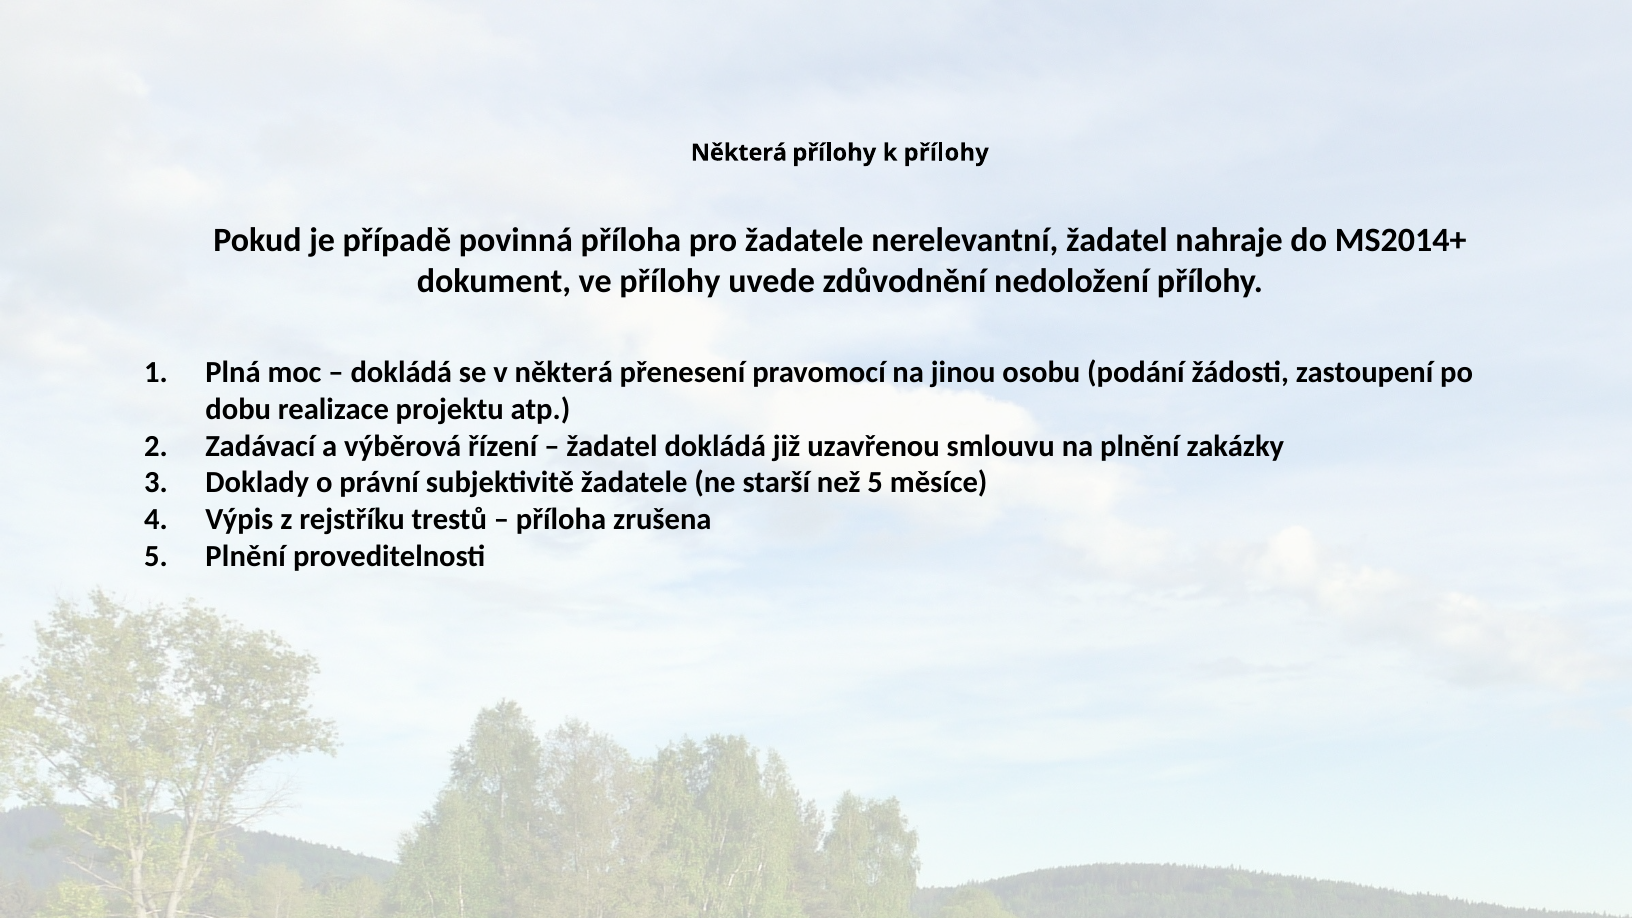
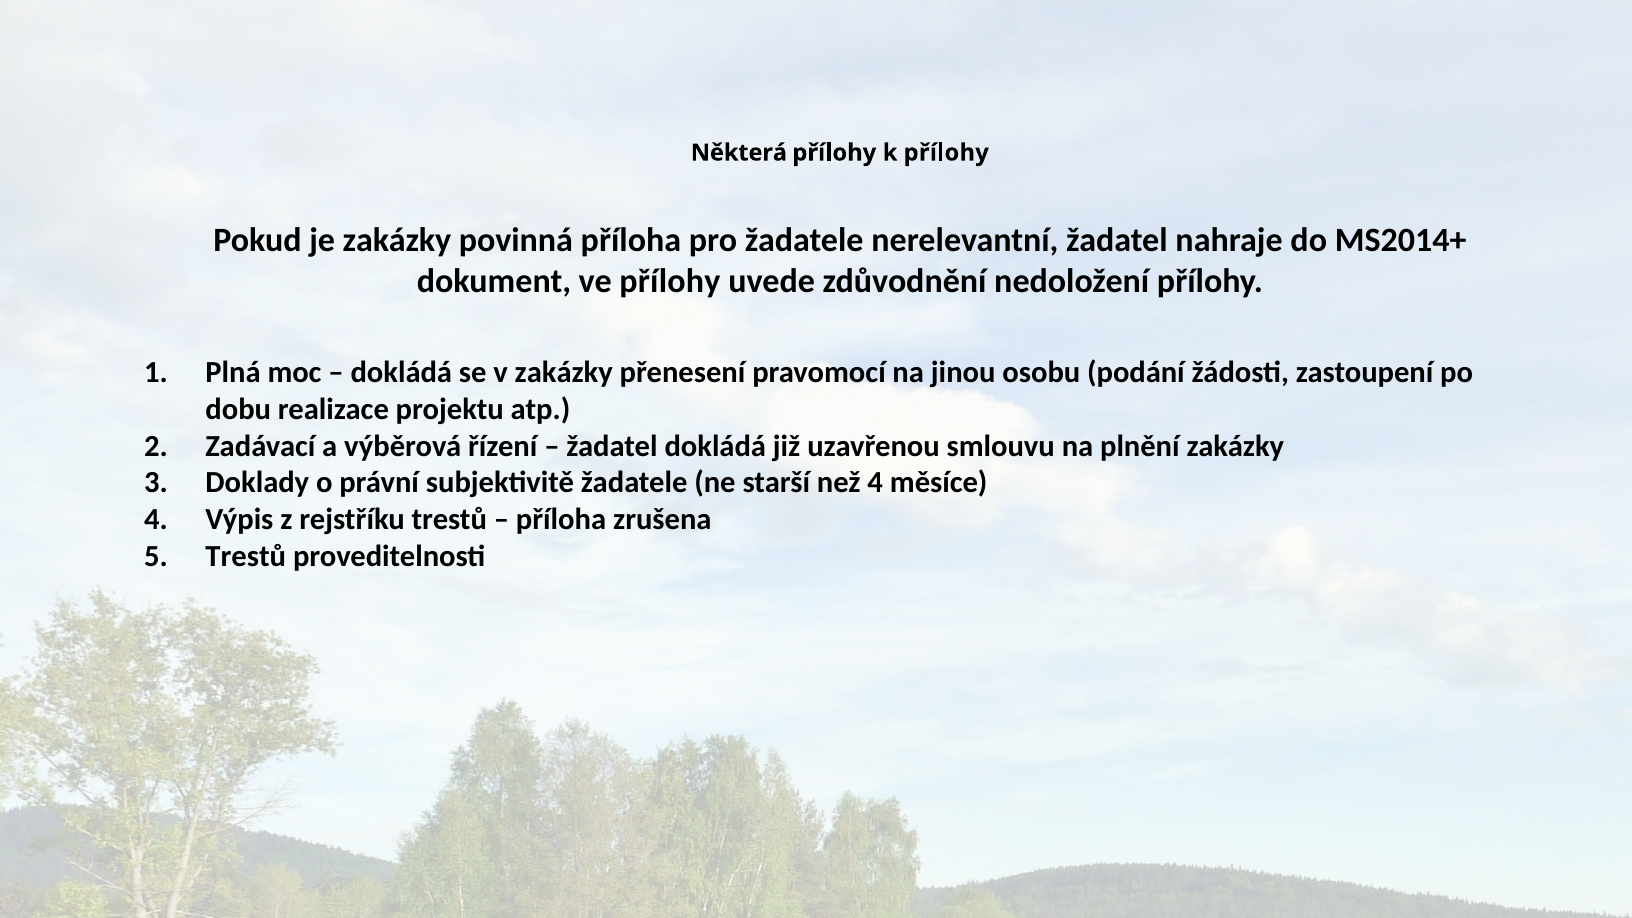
je případě: případě -> zakázky
v některá: některá -> zakázky
než 5: 5 -> 4
Plnění at (246, 556): Plnění -> Trestů
